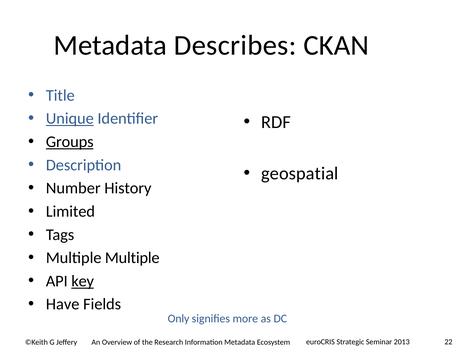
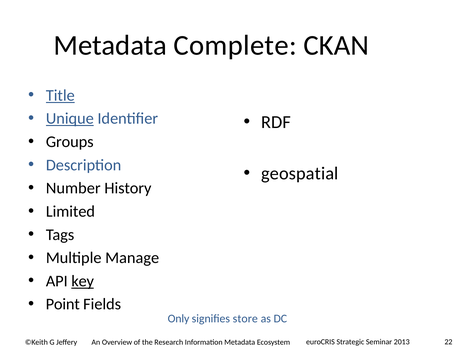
Describes: Describes -> Complete
Title underline: none -> present
Groups underline: present -> none
Multiple Multiple: Multiple -> Manage
Have: Have -> Point
more: more -> store
